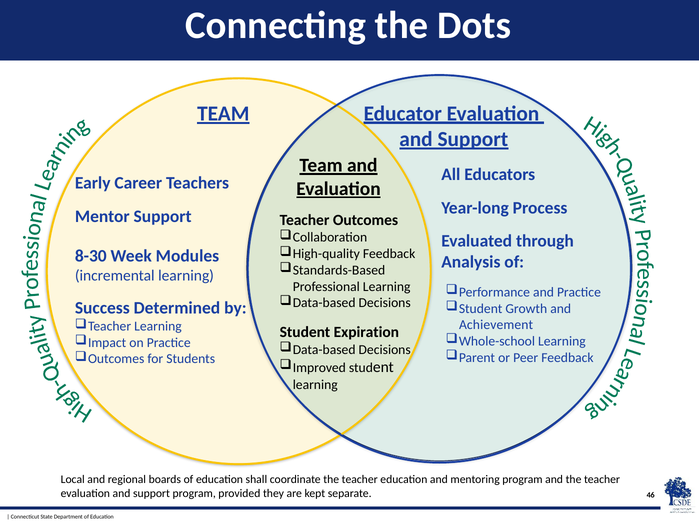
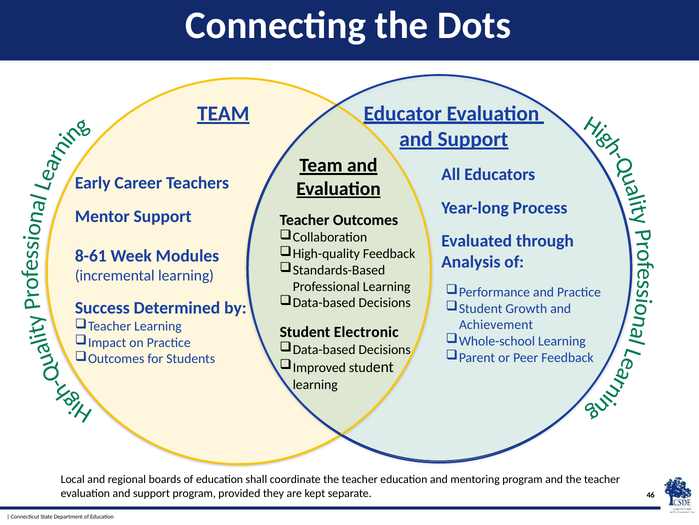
8-30: 8-30 -> 8-61
Expiration: Expiration -> Electronic
